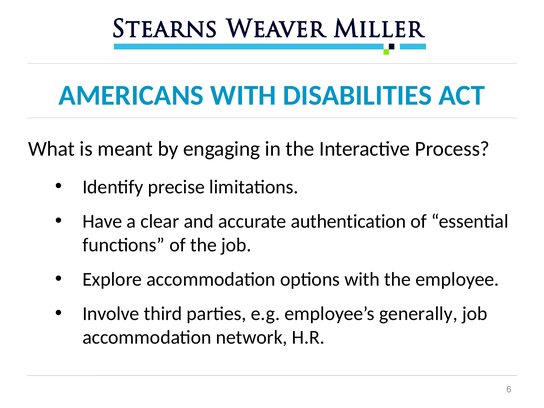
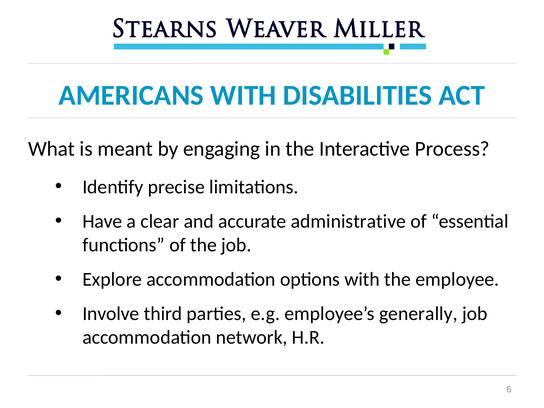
authentication: authentication -> administrative
